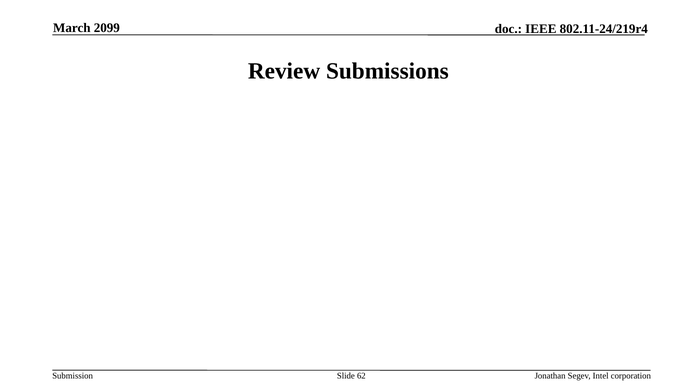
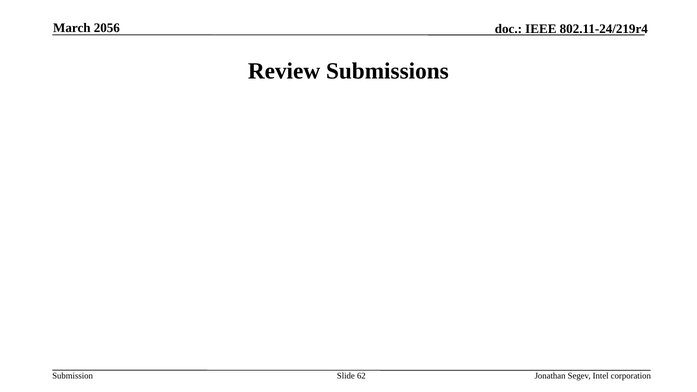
2099: 2099 -> 2056
